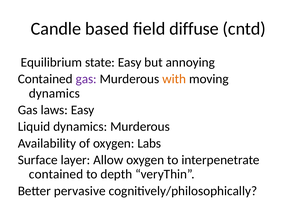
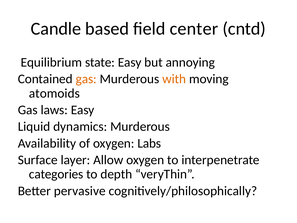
diffuse: diffuse -> center
gas at (86, 79) colour: purple -> orange
dynamics at (54, 93): dynamics -> atomoids
contained at (56, 174): contained -> categories
